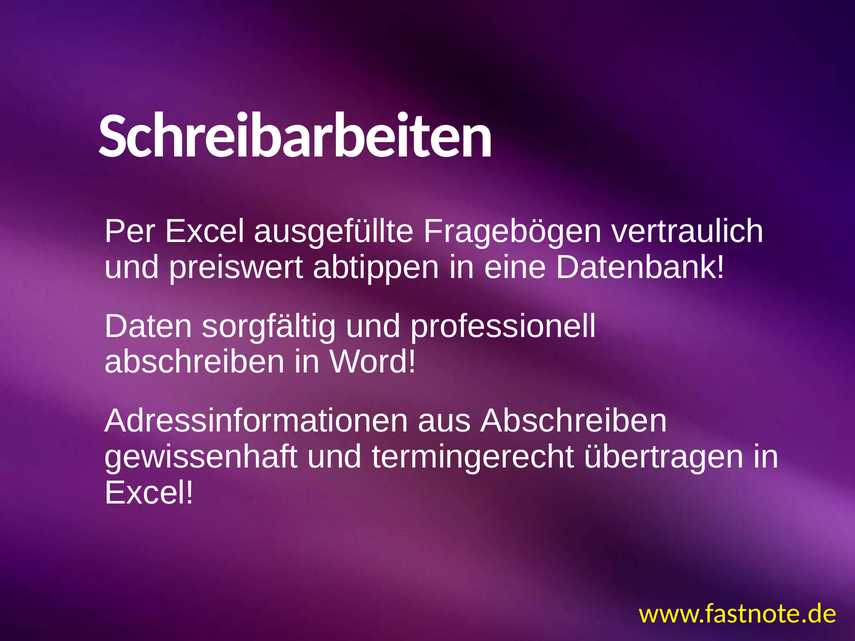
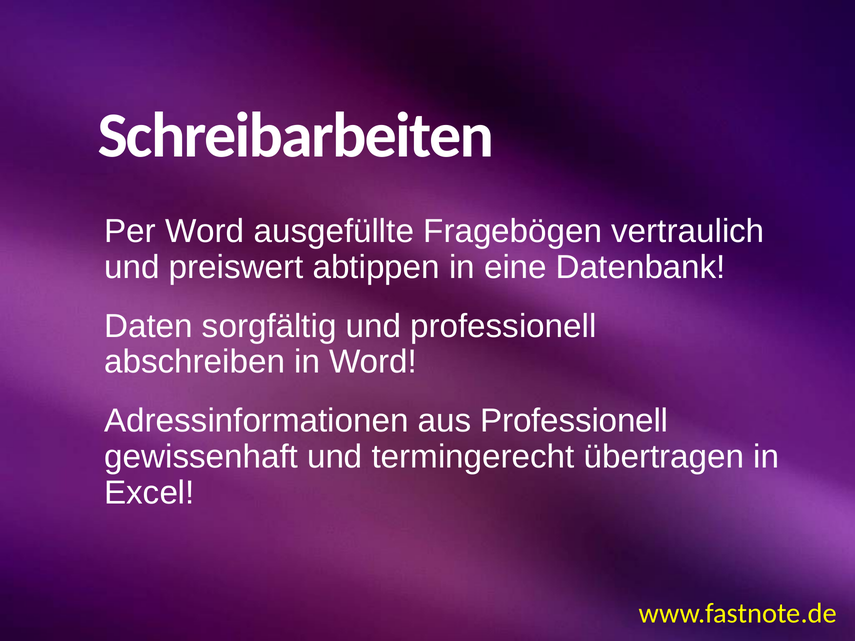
Per Excel: Excel -> Word
aus Abschreiben: Abschreiben -> Professionell
